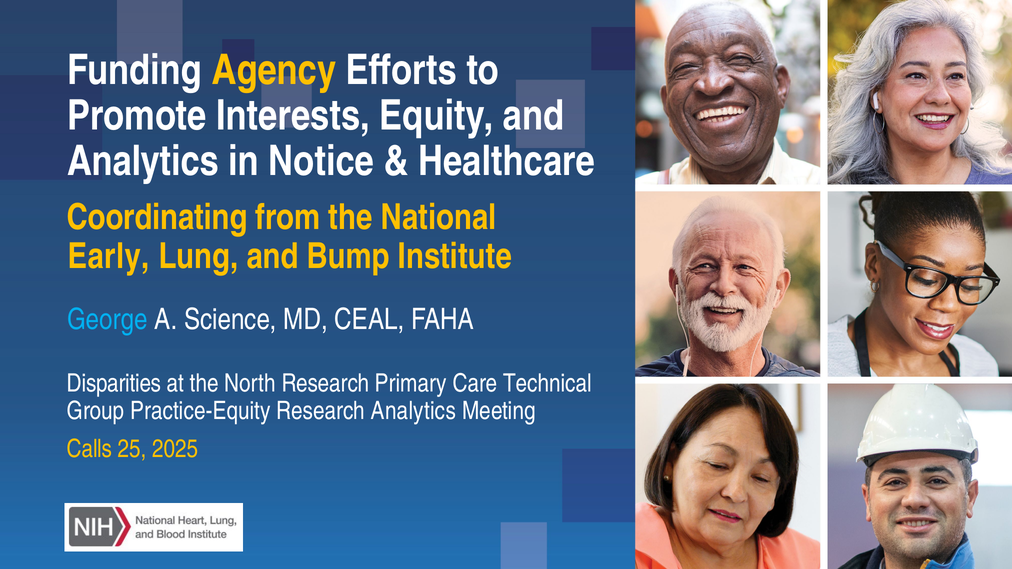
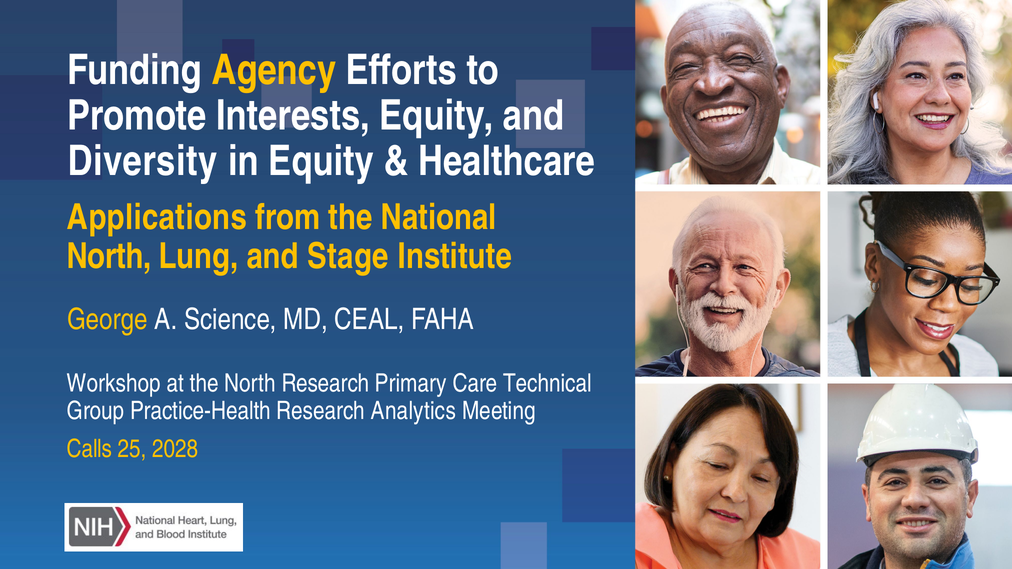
Analytics at (143, 161): Analytics -> Diversity
in Notice: Notice -> Equity
Coordinating: Coordinating -> Applications
Early at (109, 256): Early -> North
Bump: Bump -> Stage
George colour: light blue -> yellow
Disparities: Disparities -> Workshop
Practice-Equity: Practice-Equity -> Practice-Health
2025: 2025 -> 2028
